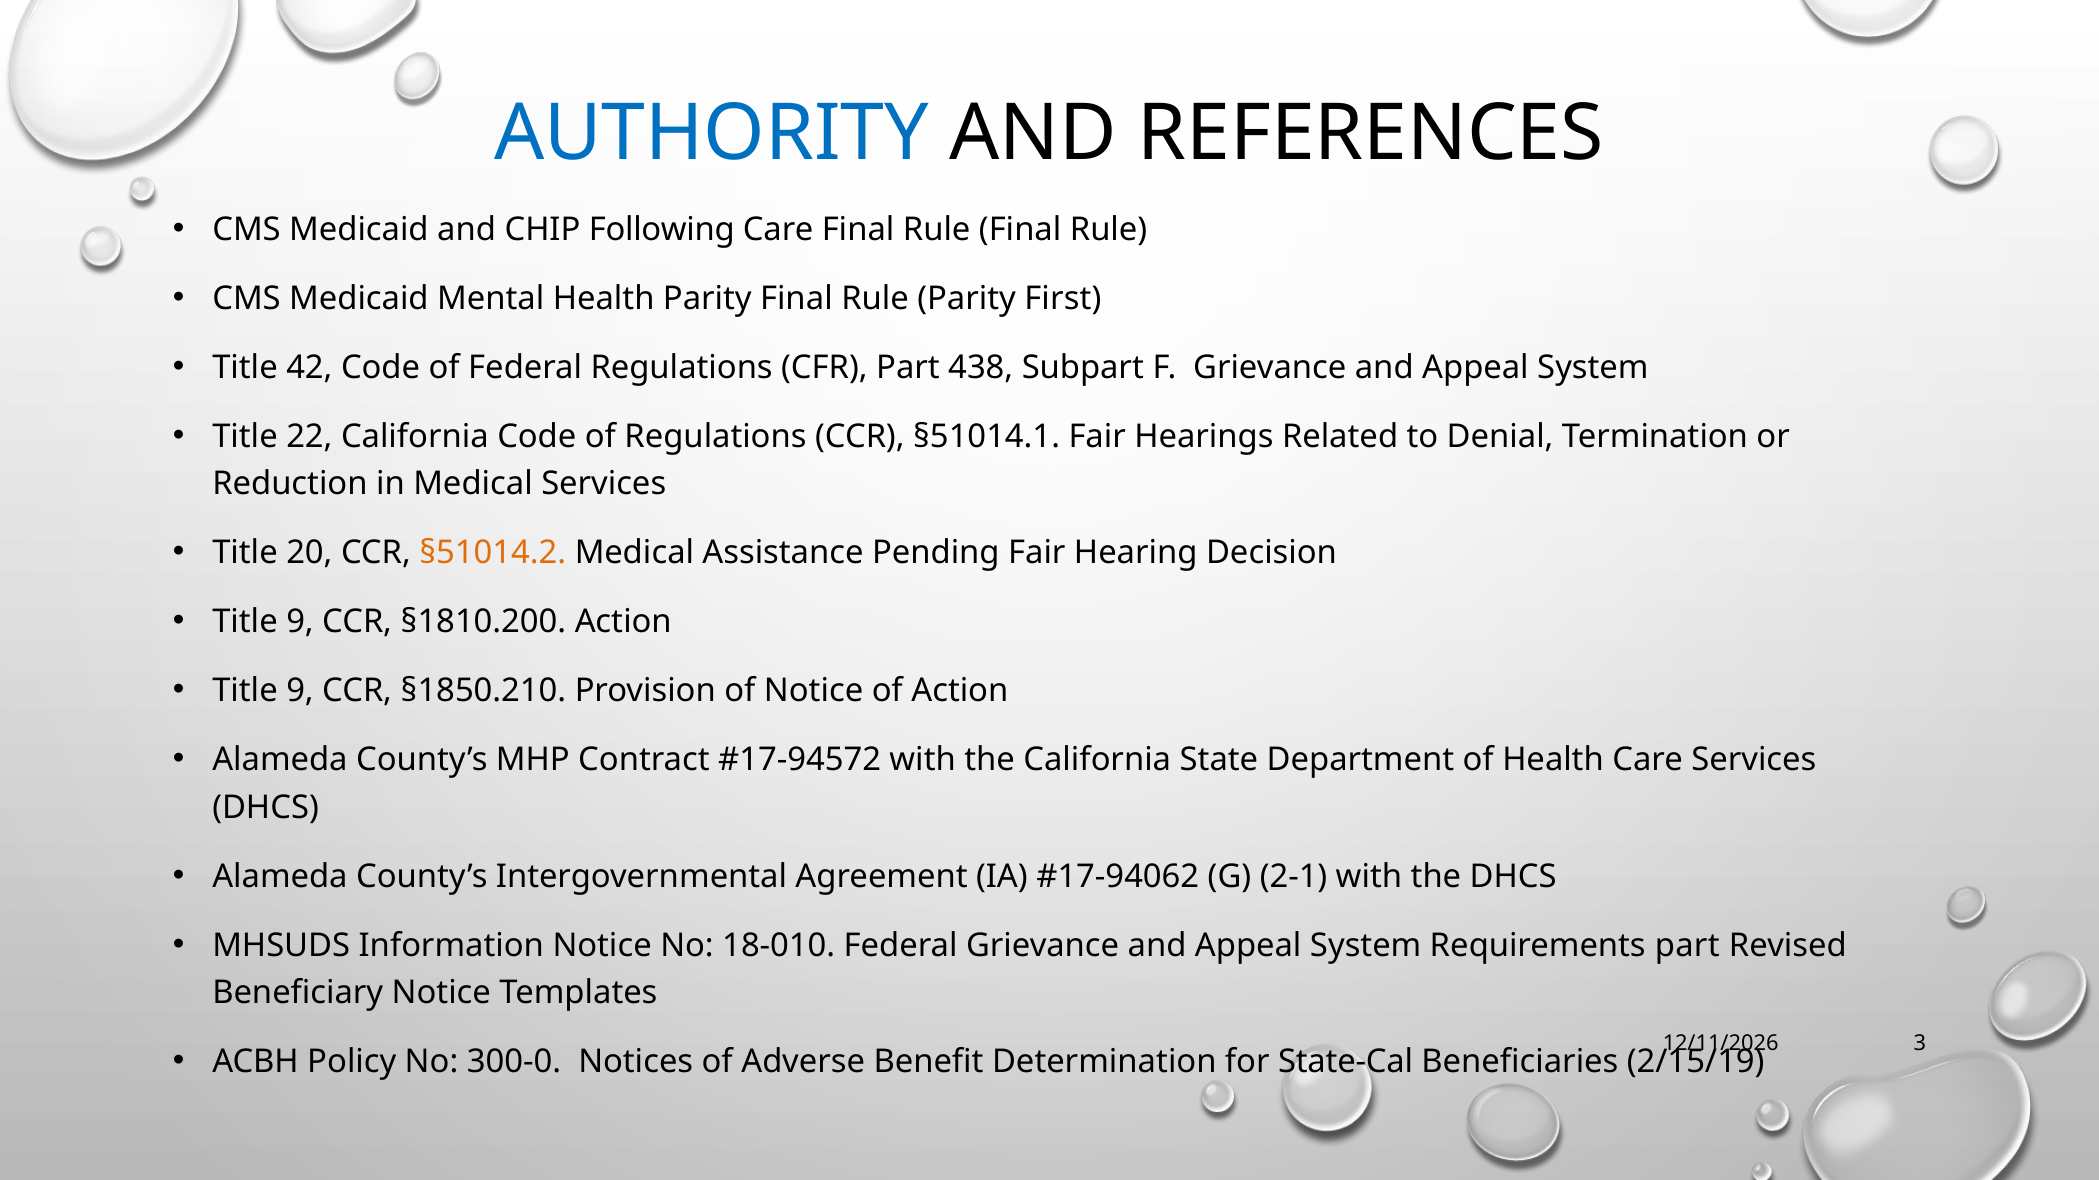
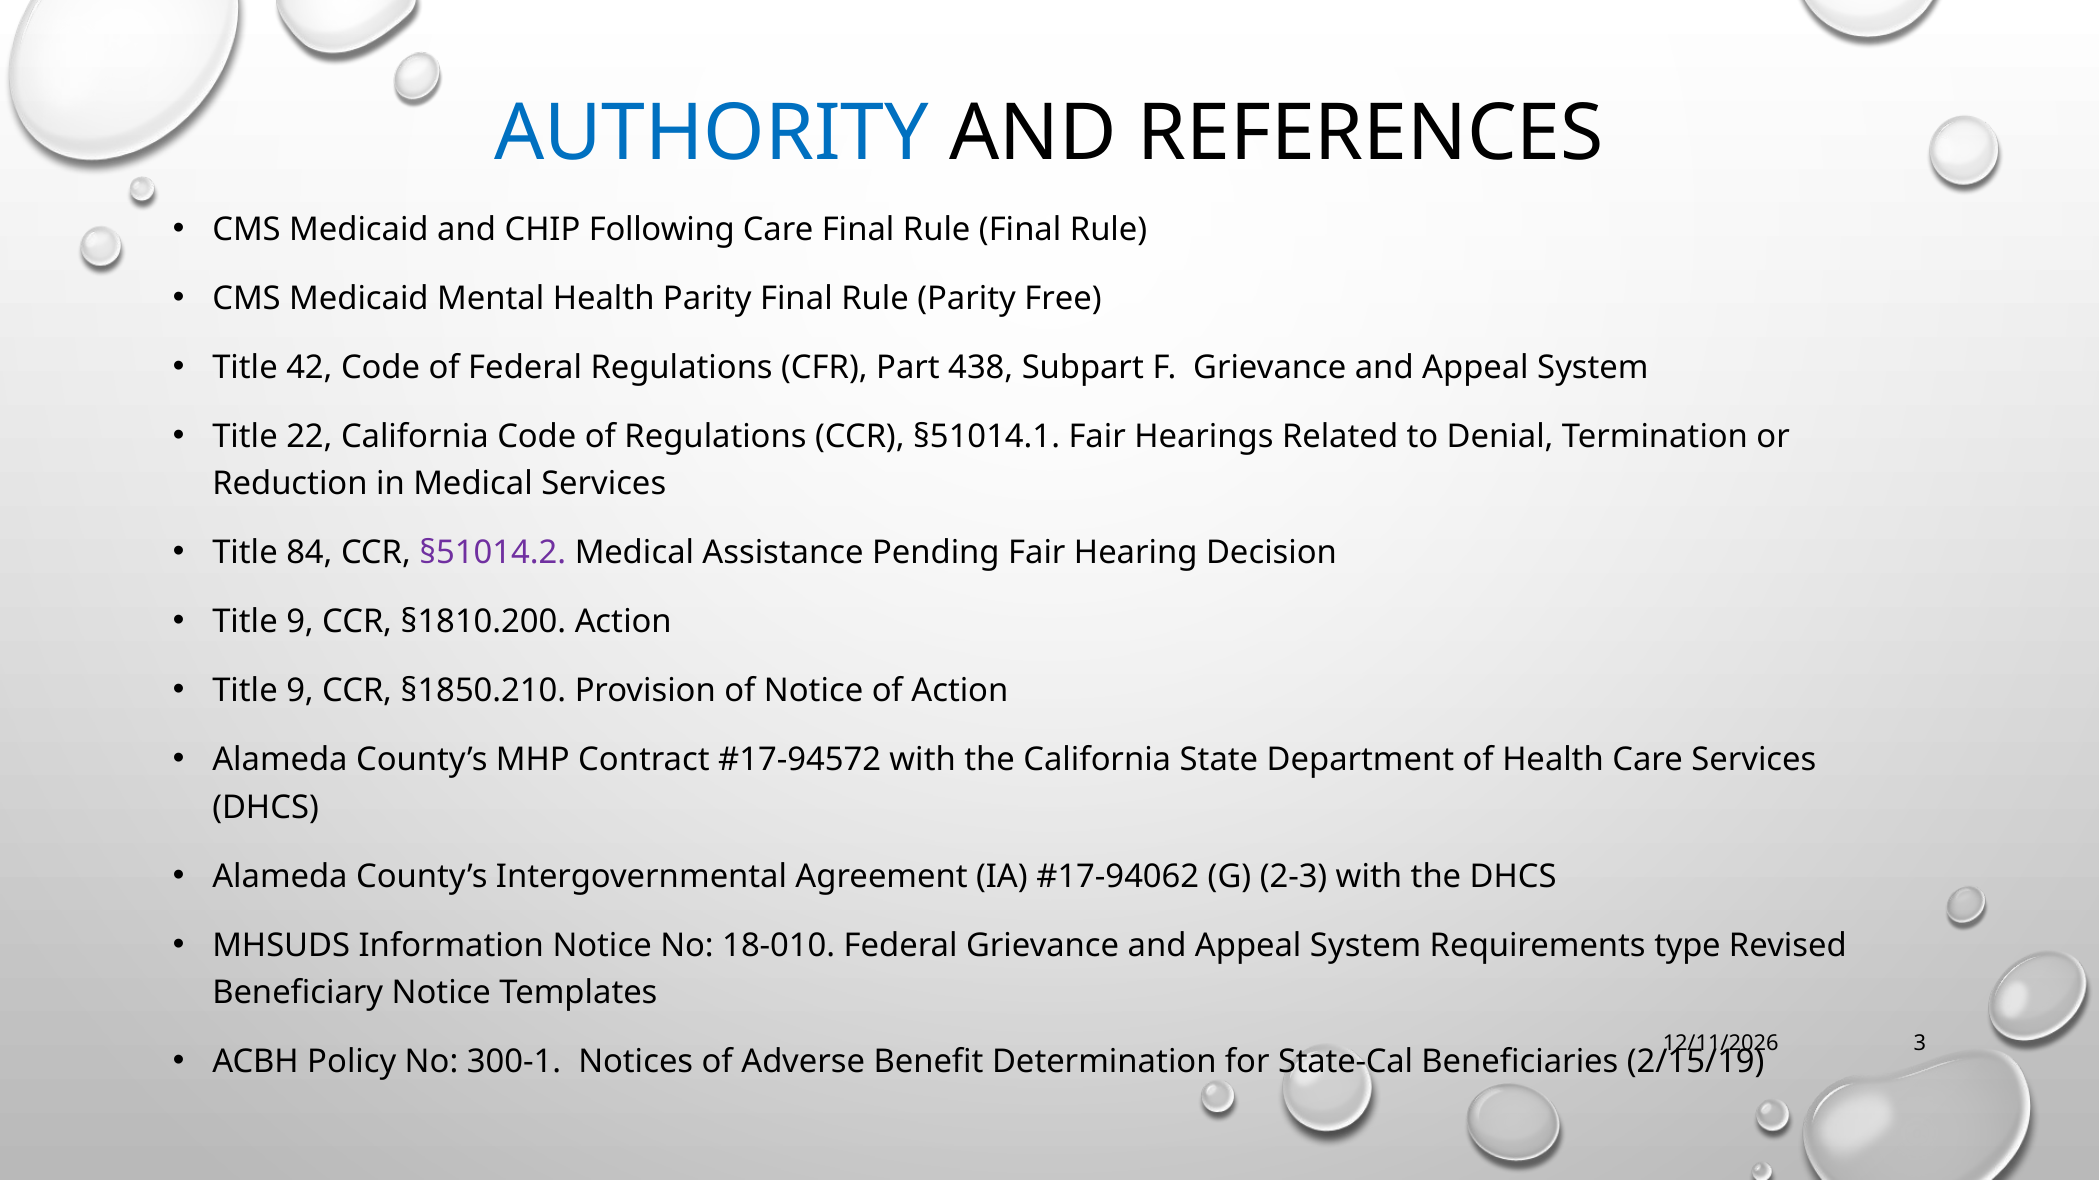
First: First -> Free
20: 20 -> 84
§51014.2 colour: orange -> purple
2-1: 2-1 -> 2-3
Requirements part: part -> type
300-0: 300-0 -> 300-1
